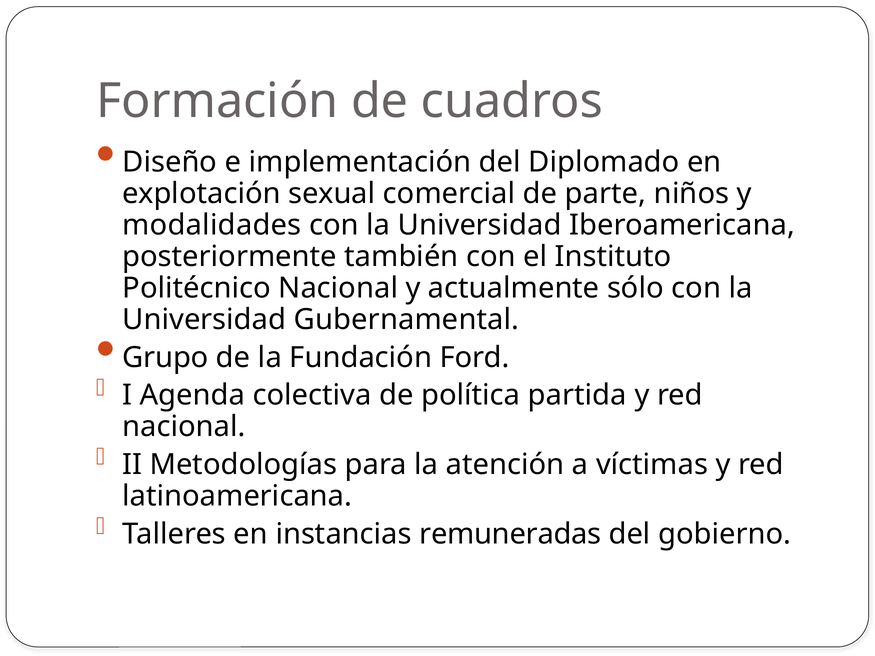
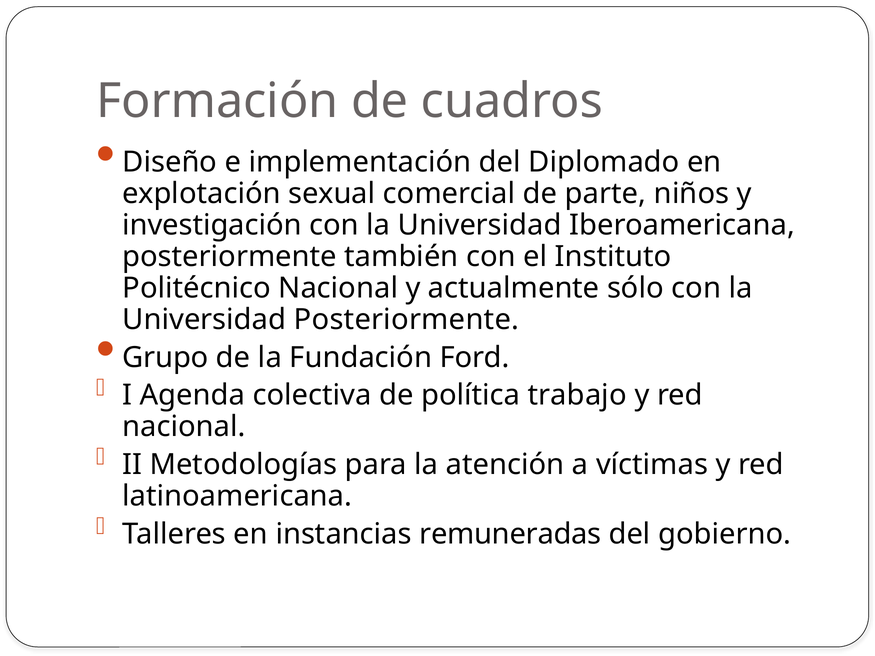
modalidades: modalidades -> investigación
Universidad Gubernamental: Gubernamental -> Posteriormente
partida: partida -> trabajo
